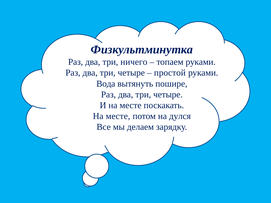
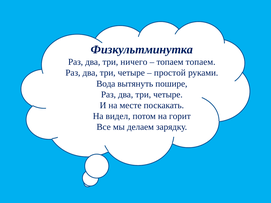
топаем руками: руками -> топаем
месте at (118, 116): месте -> видел
дулся: дулся -> горит
